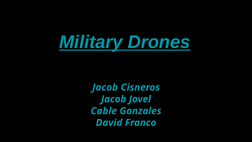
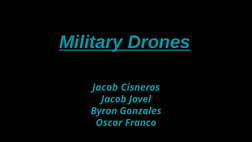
Cable: Cable -> Byron
David: David -> Oscar
